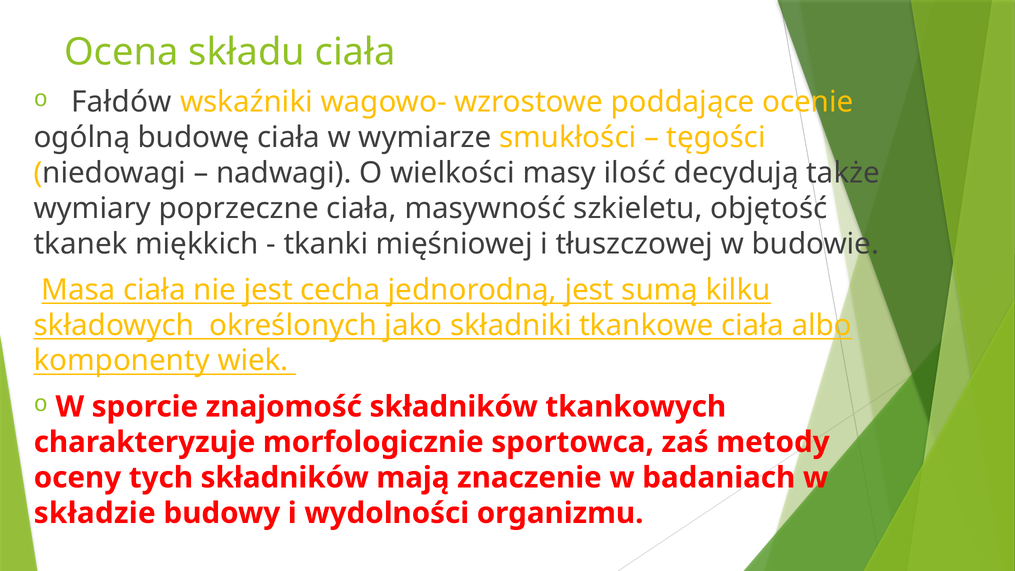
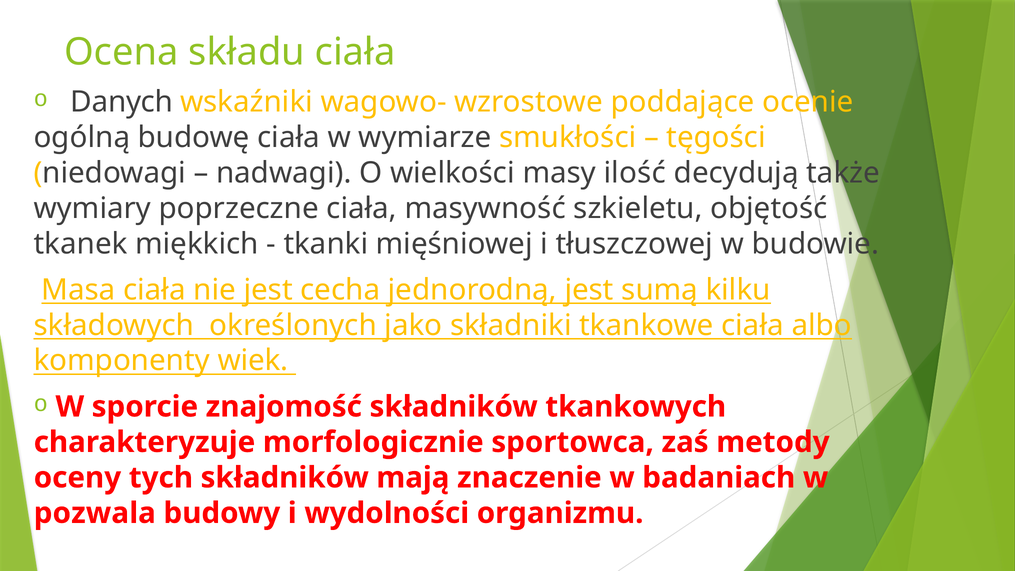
Fałdów: Fałdów -> Danych
składzie: składzie -> pozwala
